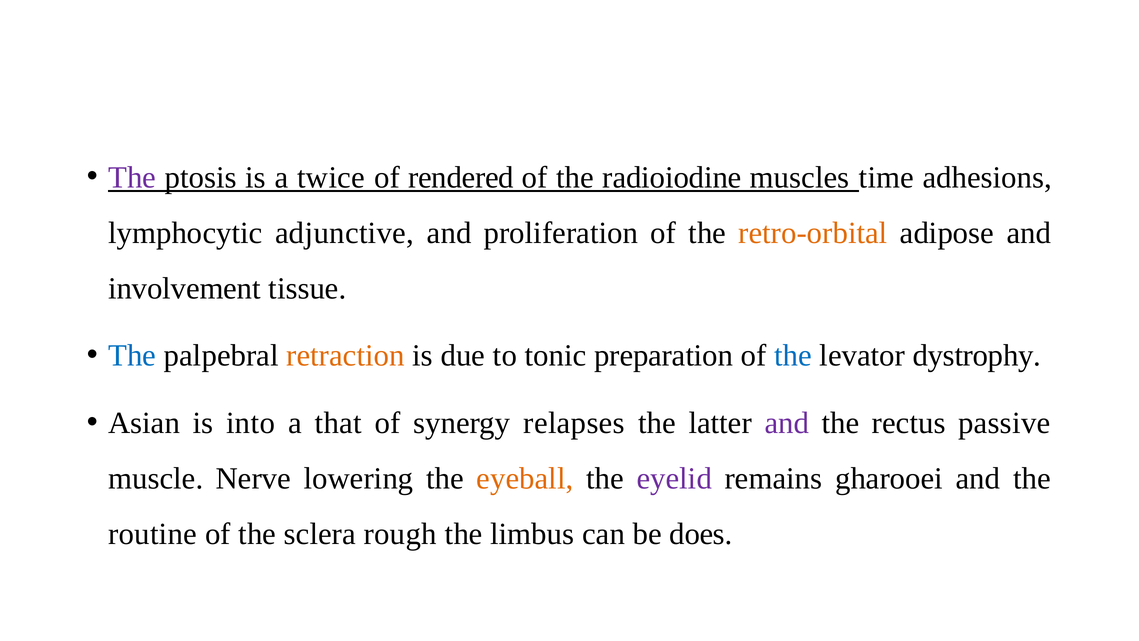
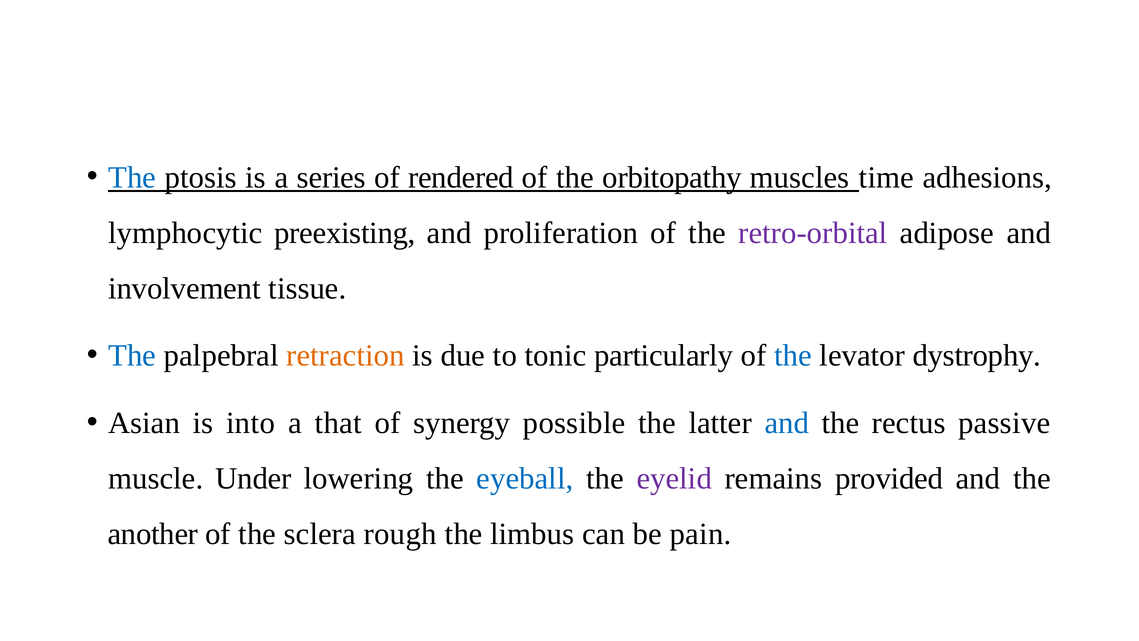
The at (132, 177) colour: purple -> blue
twice: twice -> series
radioiodine: radioiodine -> orbitopathy
adjunctive: adjunctive -> preexisting
retro-orbital colour: orange -> purple
preparation: preparation -> particularly
relapses: relapses -> possible
and at (787, 423) colour: purple -> blue
Nerve: Nerve -> Under
eyeball colour: orange -> blue
gharooei: gharooei -> provided
routine: routine -> another
does: does -> pain
